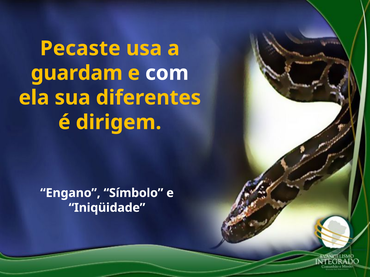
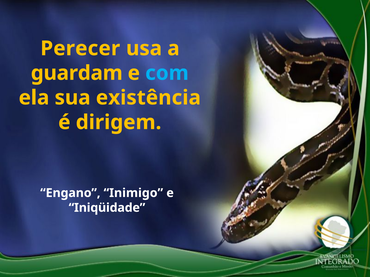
Pecaste: Pecaste -> Perecer
com colour: white -> light blue
diferentes: diferentes -> existência
Símbolo: Símbolo -> Inimigo
